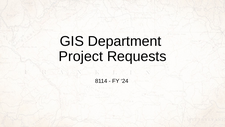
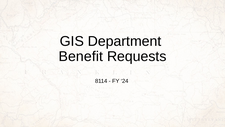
Project: Project -> Benefit
